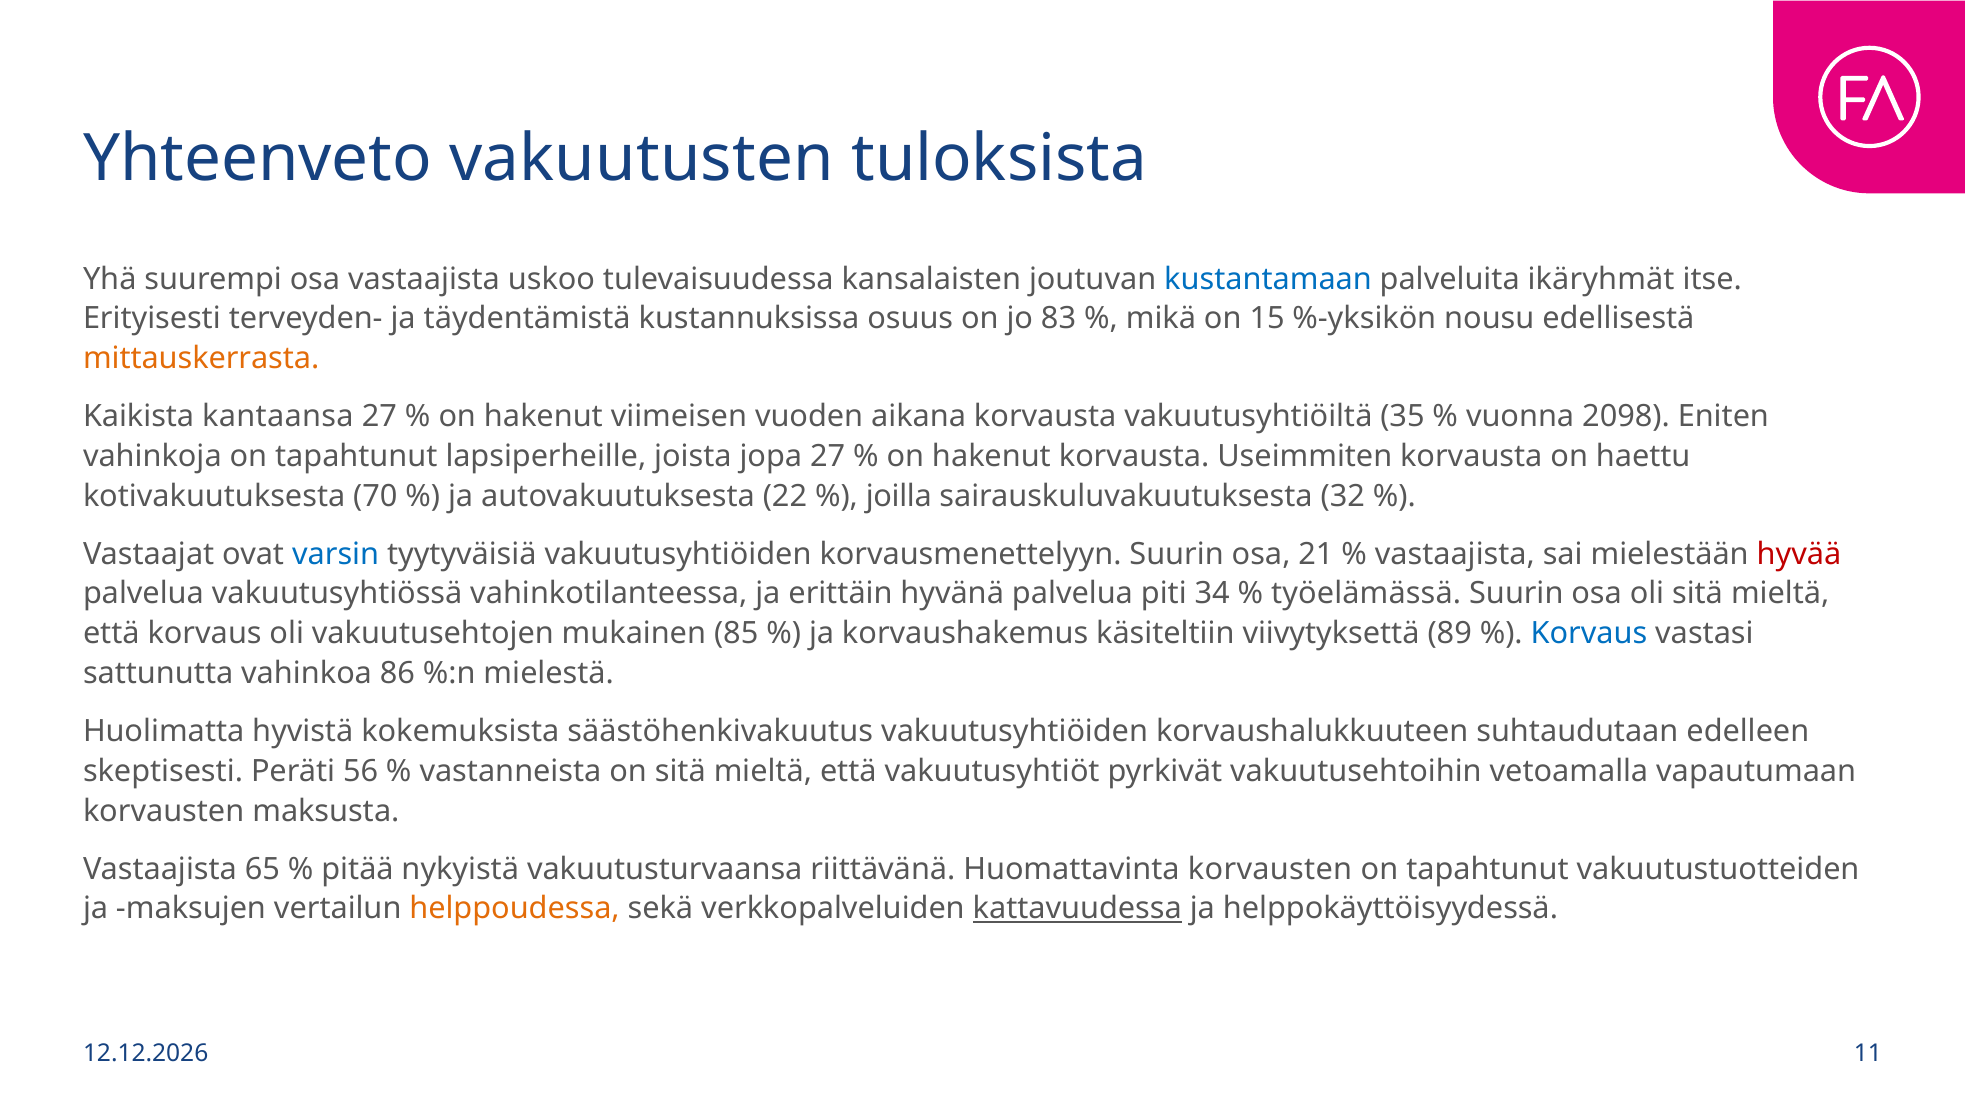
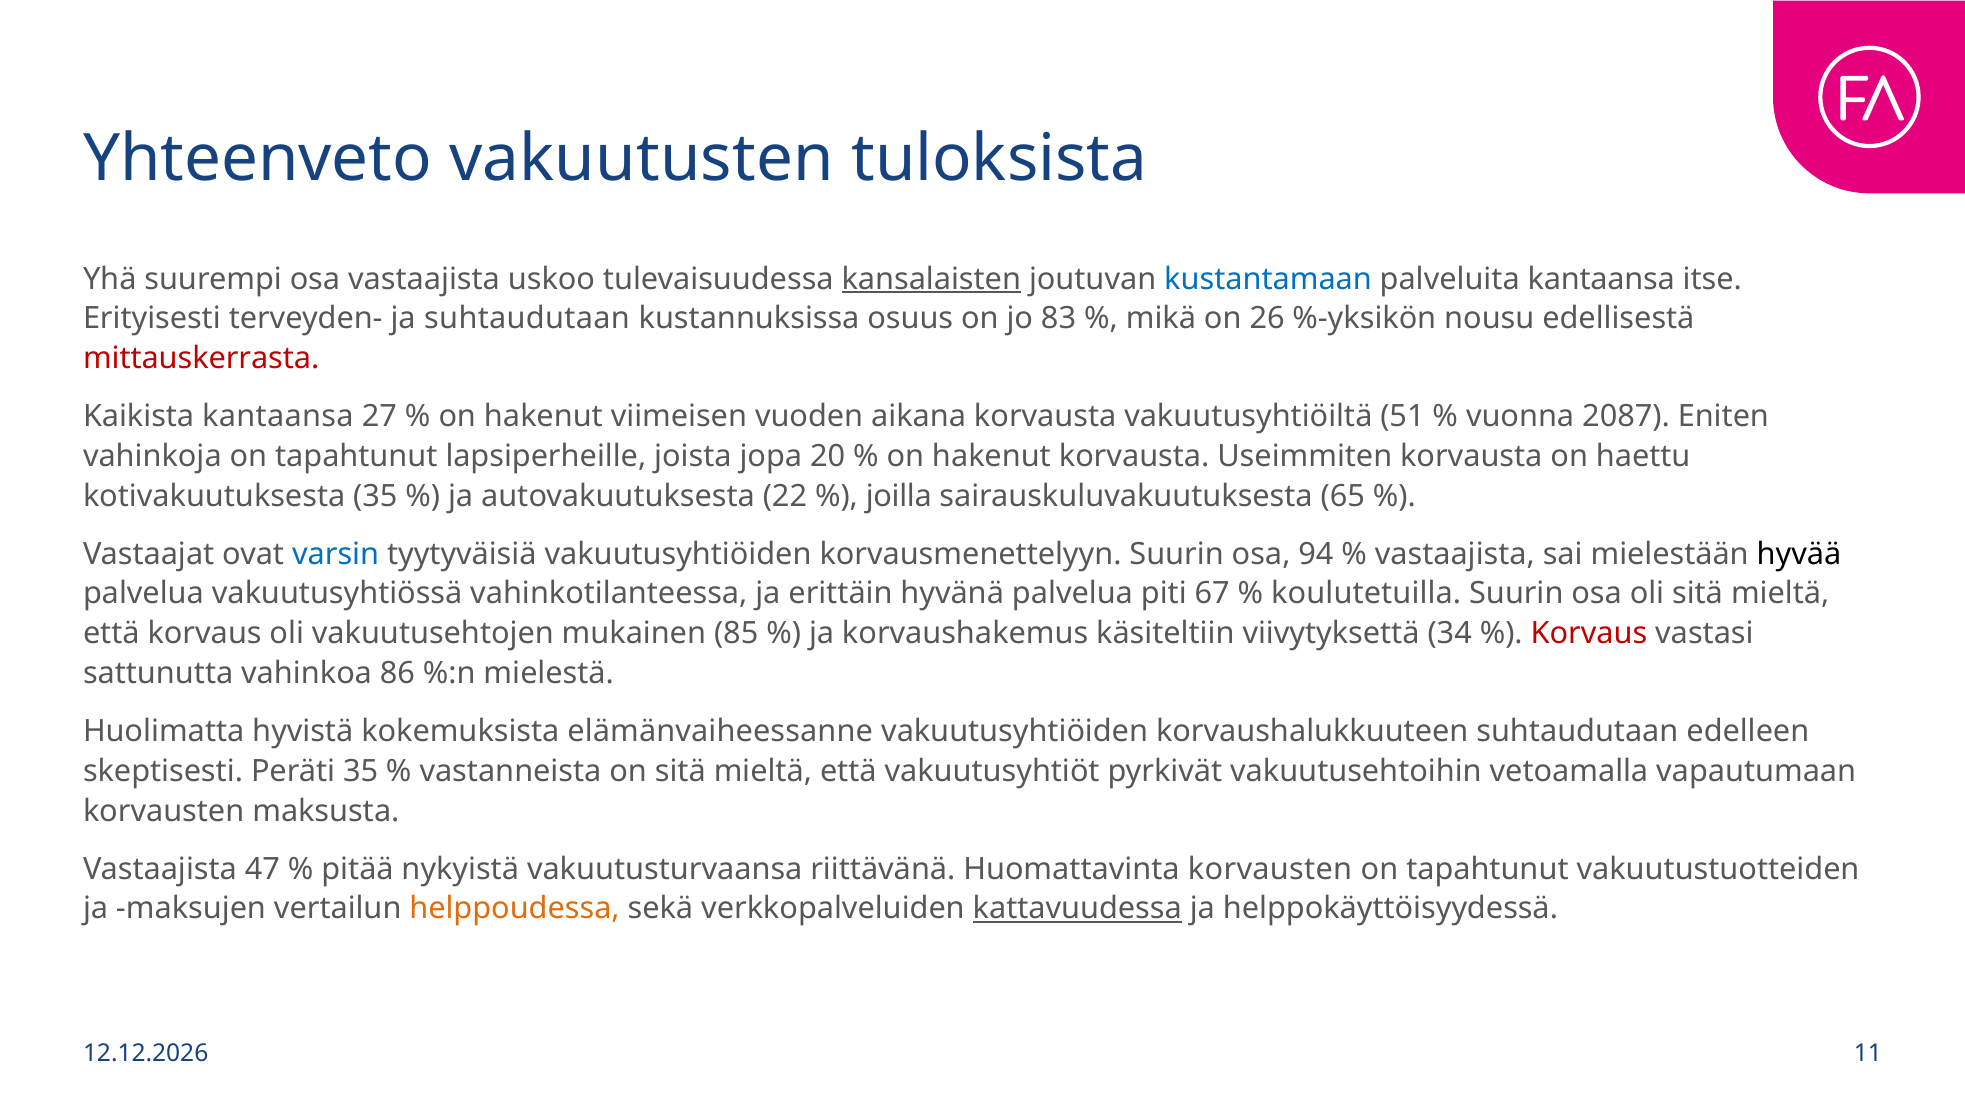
kansalaisten underline: none -> present
palveluita ikäryhmät: ikäryhmät -> kantaansa
ja täydentämistä: täydentämistä -> suhtaudutaan
15: 15 -> 26
mittauskerrasta colour: orange -> red
35: 35 -> 51
2098: 2098 -> 2087
jopa 27: 27 -> 20
kotivakuutuksesta 70: 70 -> 35
32: 32 -> 65
21: 21 -> 94
hyvää colour: red -> black
34: 34 -> 67
työelämässä: työelämässä -> koulutetuilla
89: 89 -> 34
Korvaus at (1589, 634) colour: blue -> red
säästöhenkivakuutus: säästöhenkivakuutus -> elämänvaiheessanne
Peräti 56: 56 -> 35
65: 65 -> 47
